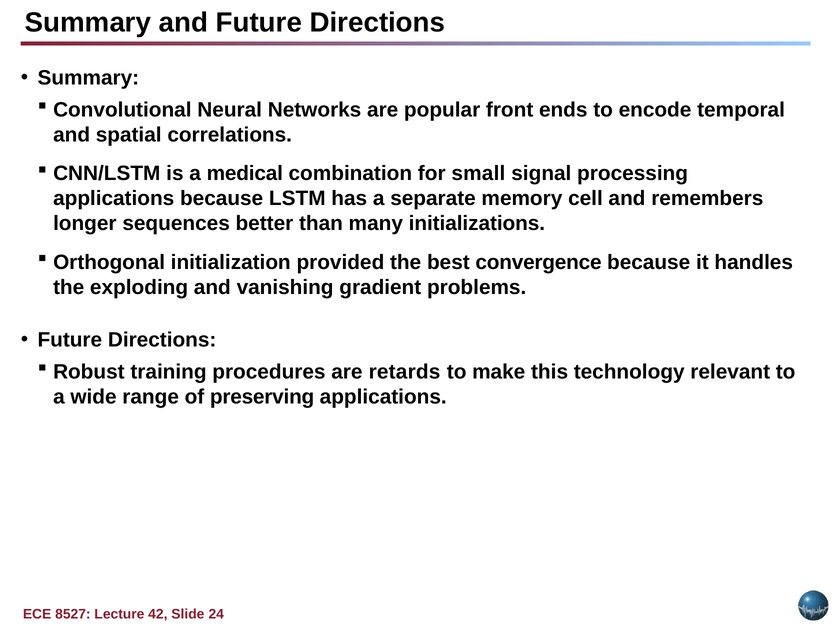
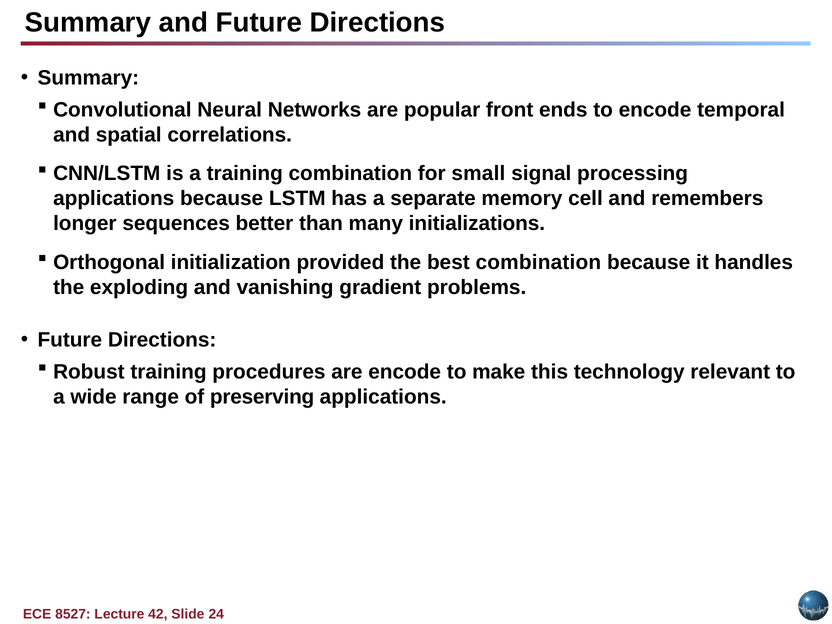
a medical: medical -> training
best convergence: convergence -> combination
are retards: retards -> encode
